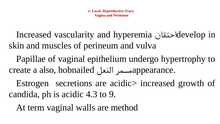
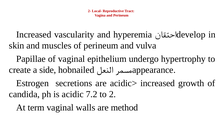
also: also -> side
4.3: 4.3 -> 7.2
9: 9 -> 2
